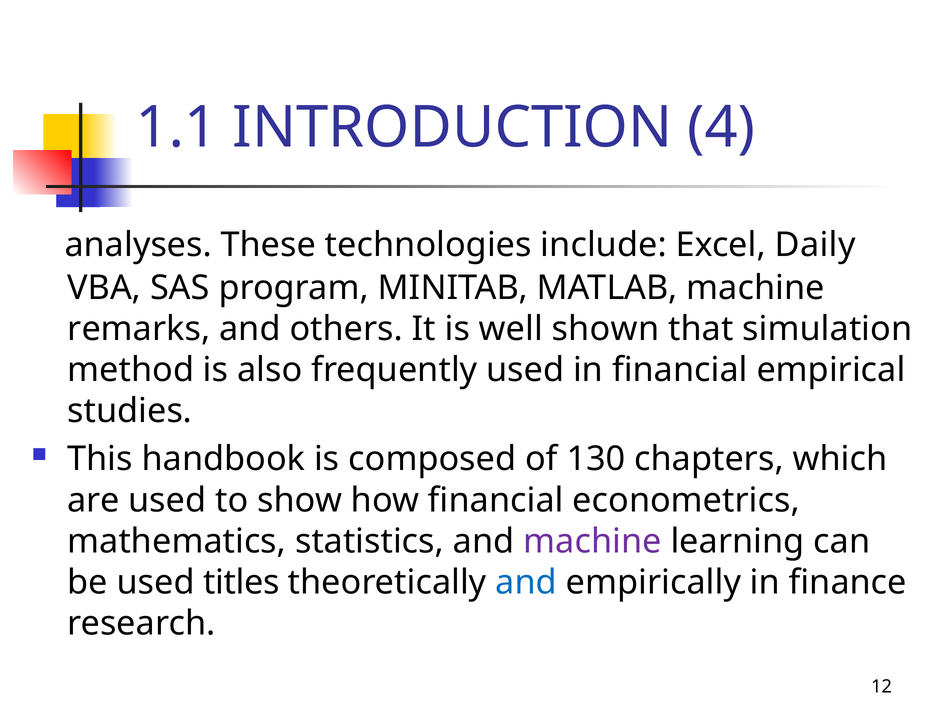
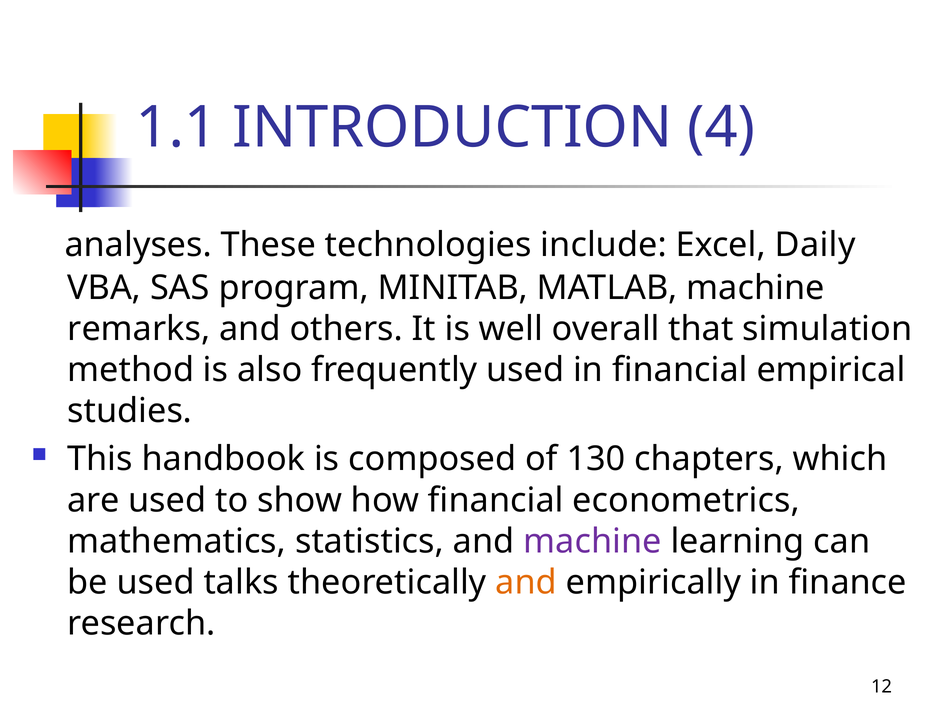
shown: shown -> overall
titles: titles -> talks
and at (526, 582) colour: blue -> orange
